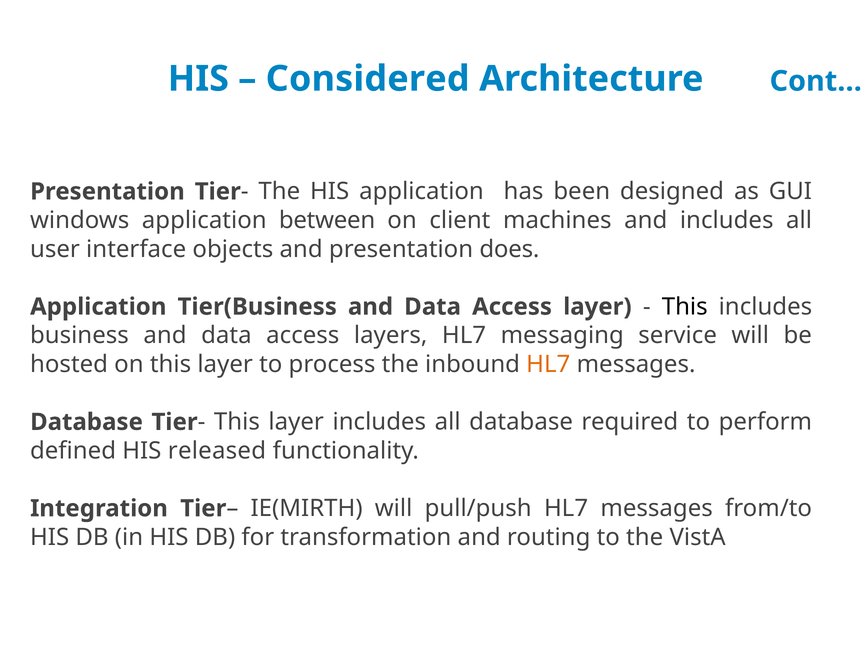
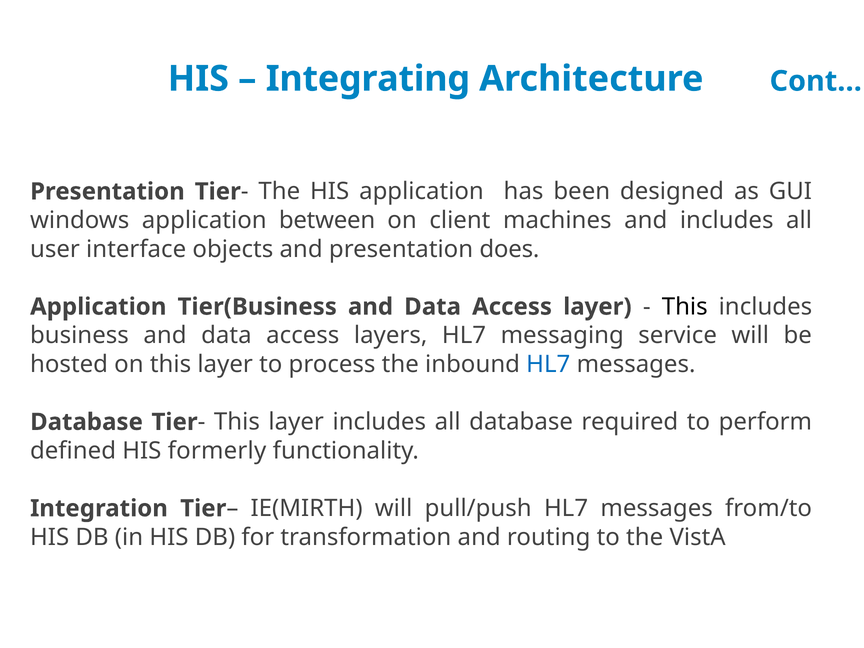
Considered: Considered -> Integrating
HL7 at (548, 364) colour: orange -> blue
released: released -> formerly
